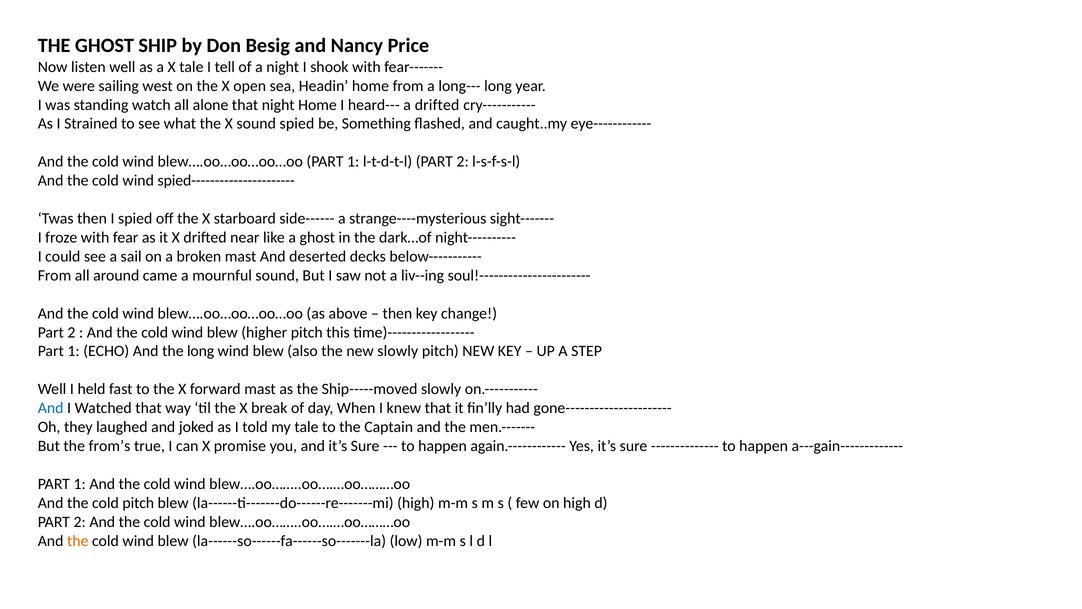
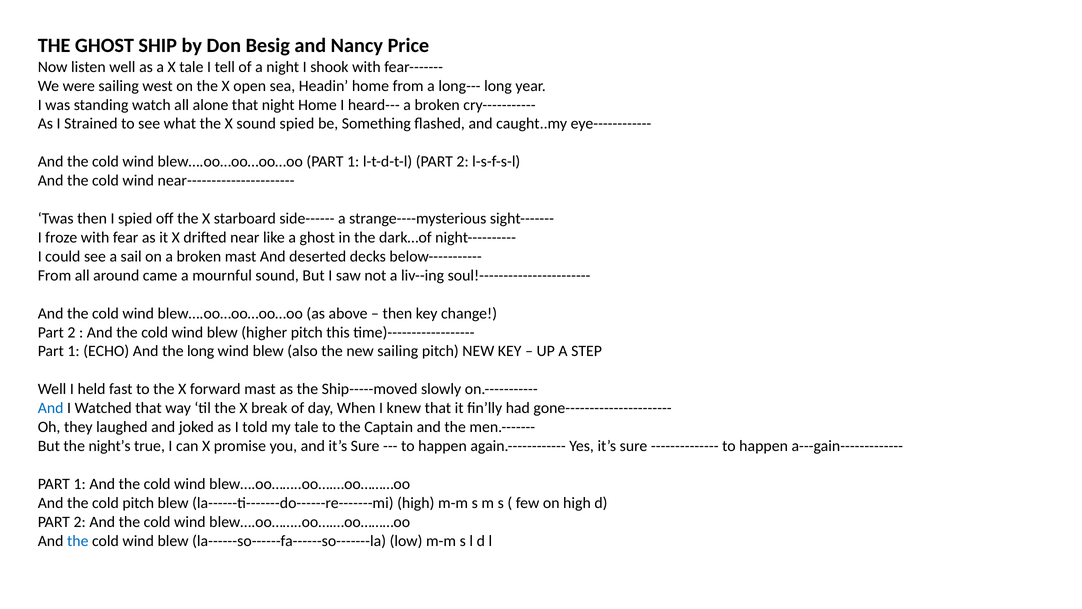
heard--- a drifted: drifted -> broken
spied----------------------: spied---------------------- -> near----------------------
new slowly: slowly -> sailing
from’s: from’s -> night’s
the at (78, 541) colour: orange -> blue
